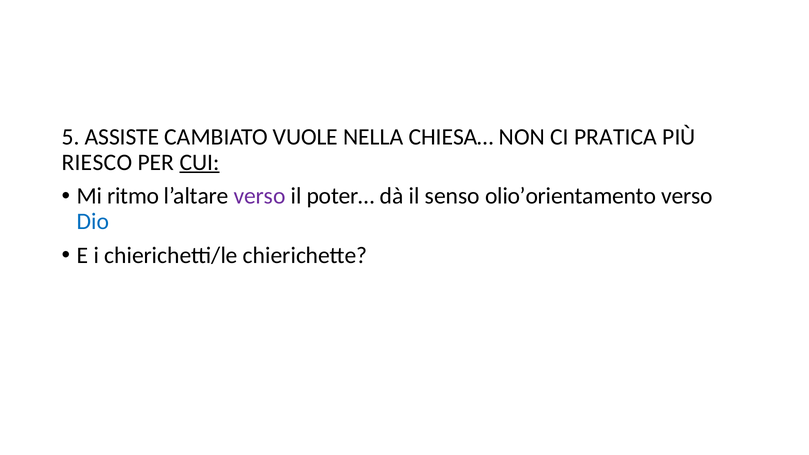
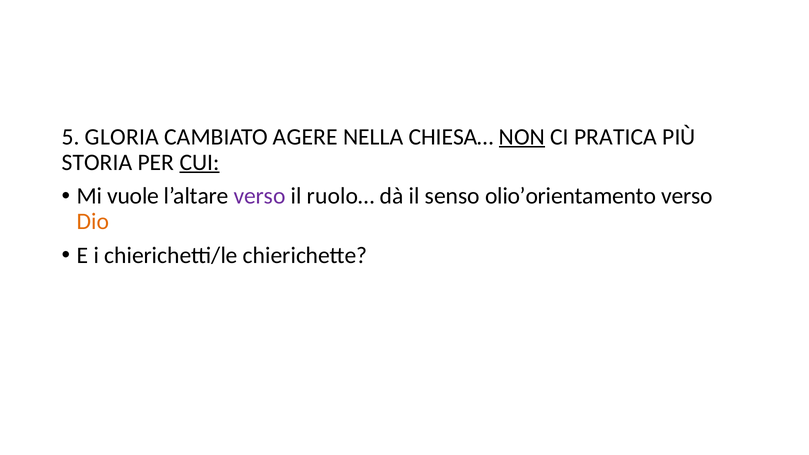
ASSISTE: ASSISTE -> GLORIA
VUOLE: VUOLE -> AGERE
NON underline: none -> present
RIESCO: RIESCO -> STORIA
ritmo: ritmo -> vuole
poter…: poter… -> ruolo…
Dio colour: blue -> orange
